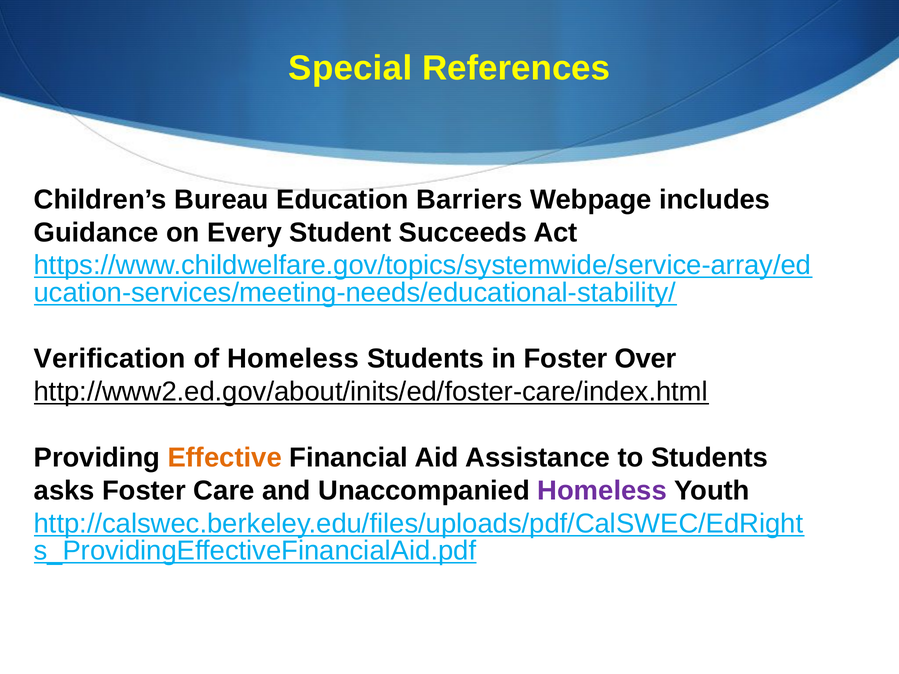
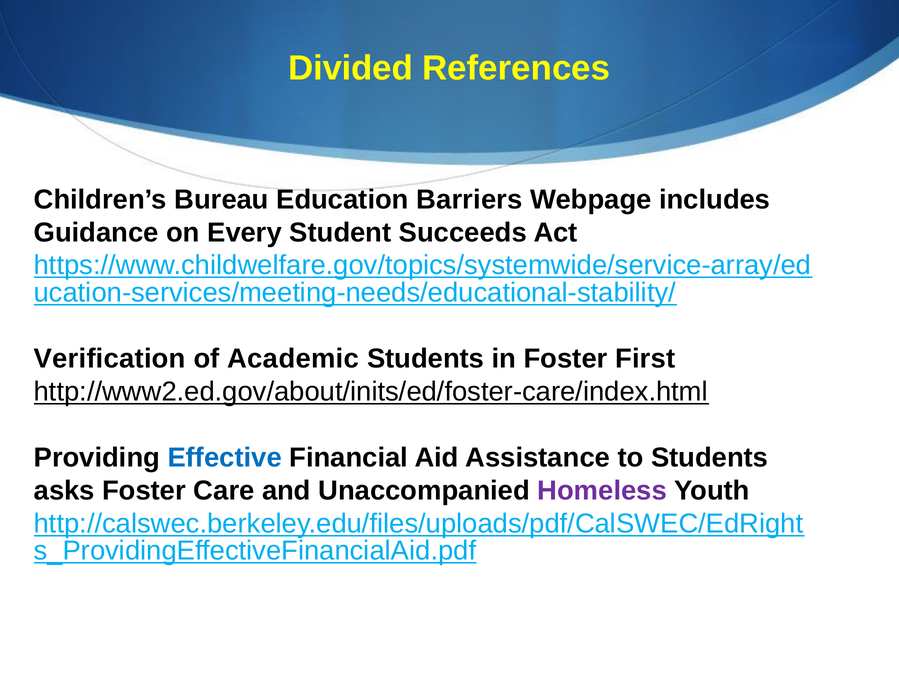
Special: Special -> Divided
of Homeless: Homeless -> Academic
Over: Over -> First
Effective colour: orange -> blue
